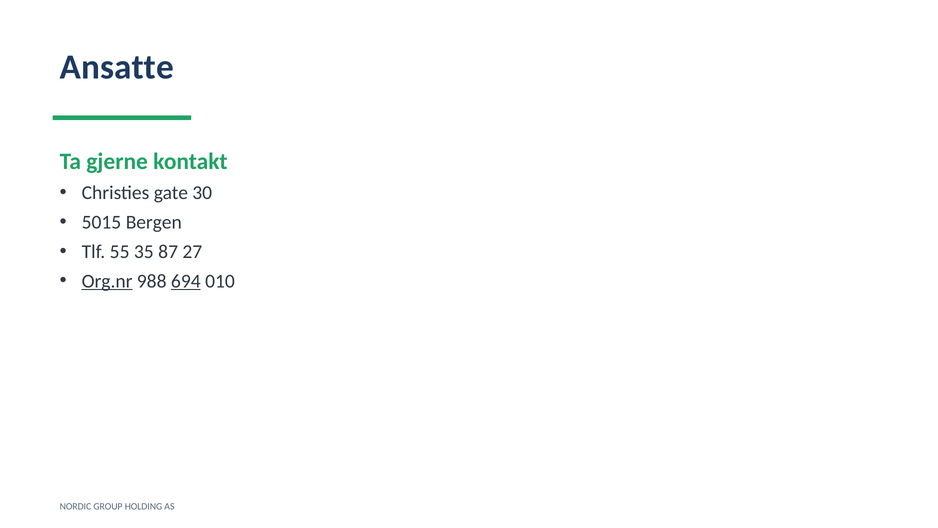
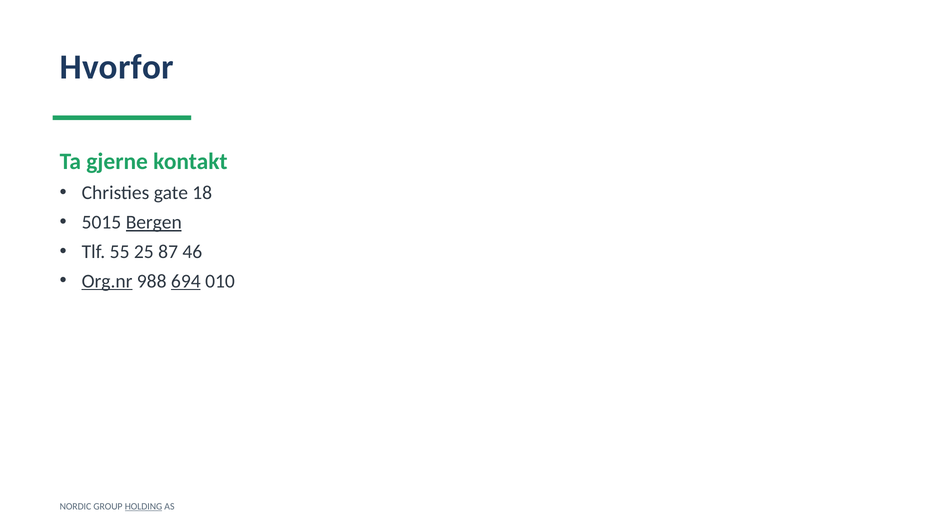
Ansatte: Ansatte -> Hvorfor
30: 30 -> 18
Bergen underline: none -> present
35: 35 -> 25
27: 27 -> 46
HOLDING underline: none -> present
